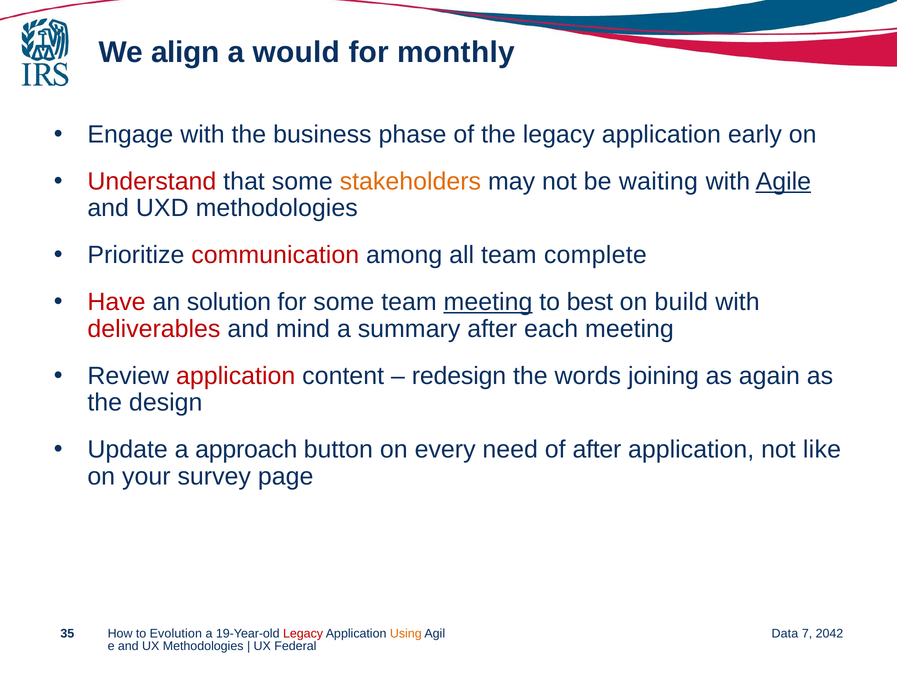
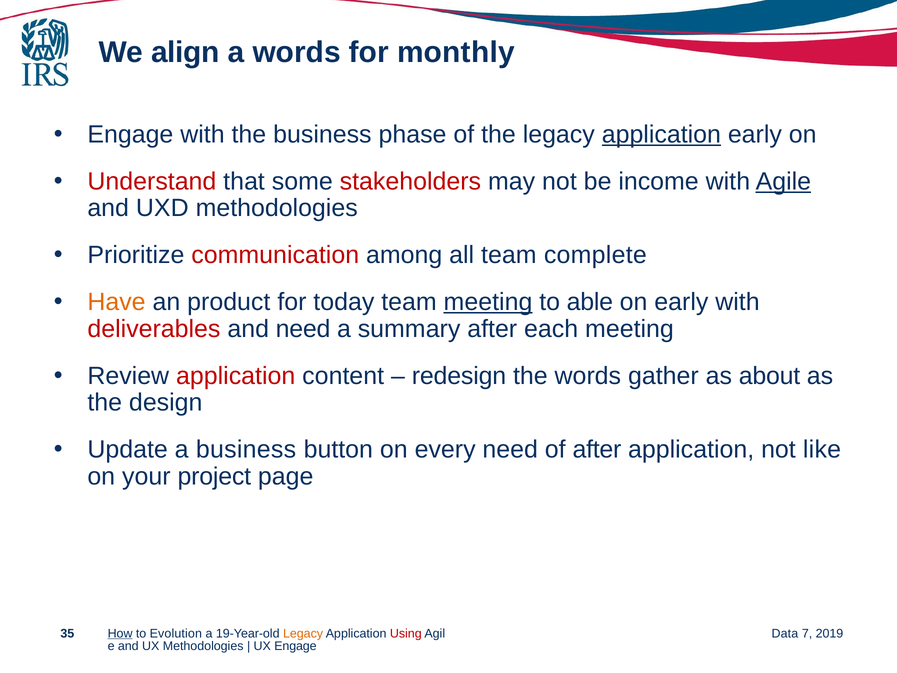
a would: would -> words
application at (661, 134) underline: none -> present
stakeholders colour: orange -> red
waiting: waiting -> income
Have colour: red -> orange
solution: solution -> product
for some: some -> today
best: best -> able
on build: build -> early
and mind: mind -> need
joining: joining -> gather
again: again -> about
a approach: approach -> business
survey: survey -> project
How underline: none -> present
Legacy at (303, 633) colour: red -> orange
Using colour: orange -> red
2042: 2042 -> 2019
UX Federal: Federal -> Engage
